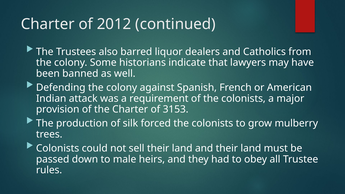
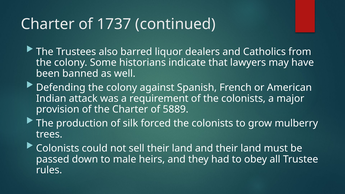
2012: 2012 -> 1737
3153: 3153 -> 5889
